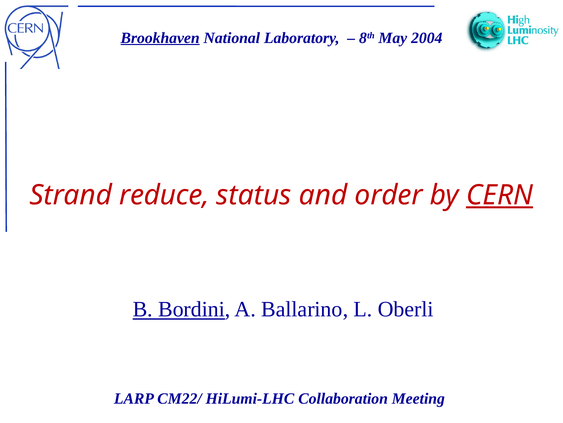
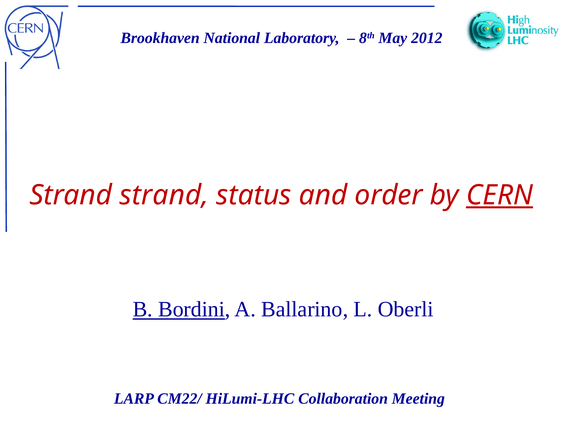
Brookhaven underline: present -> none
2004: 2004 -> 2012
Strand reduce: reduce -> strand
